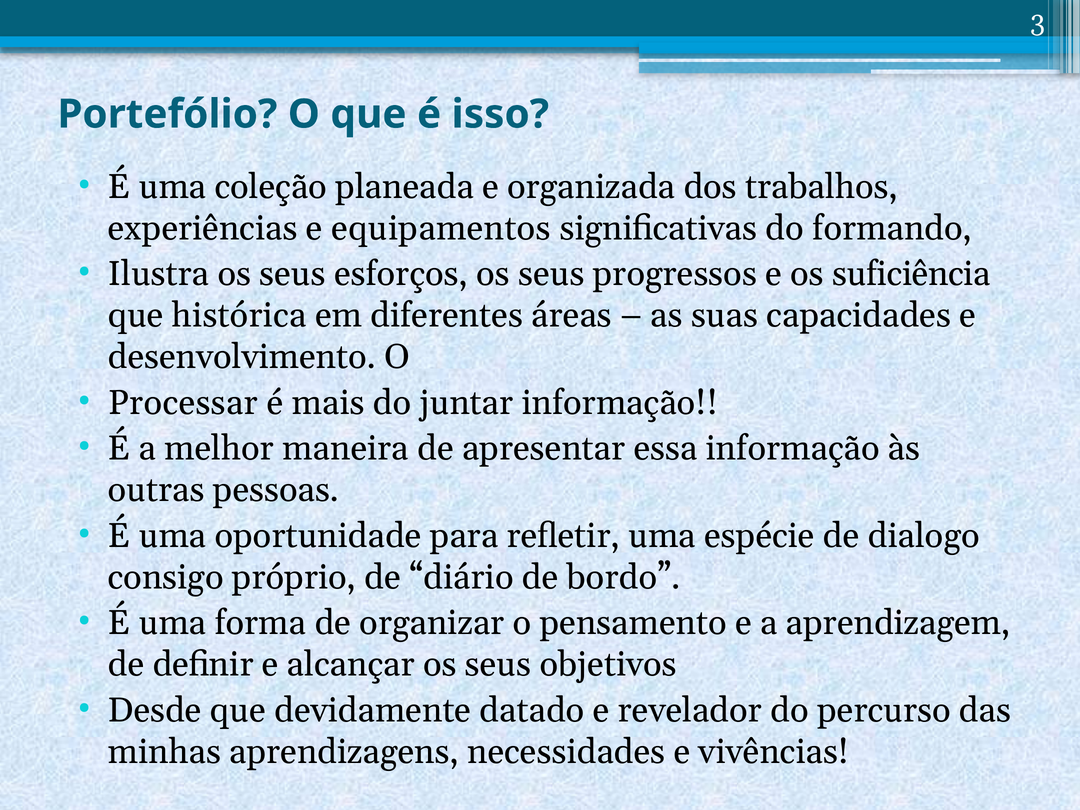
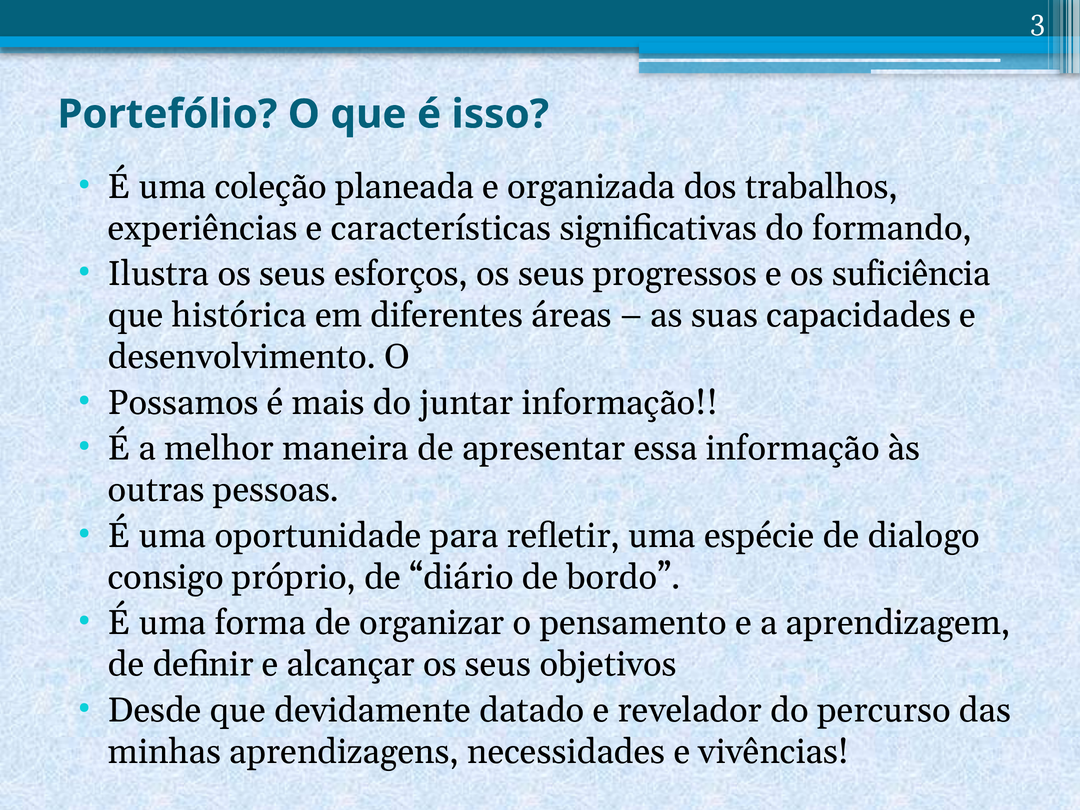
equipamentos: equipamentos -> características
Processar: Processar -> Possamos
